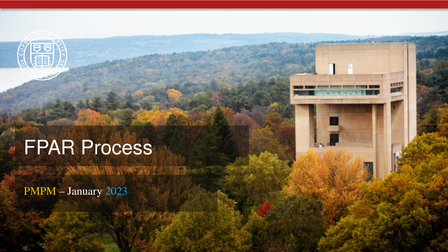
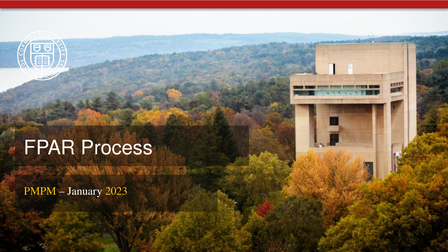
2023 colour: light blue -> yellow
